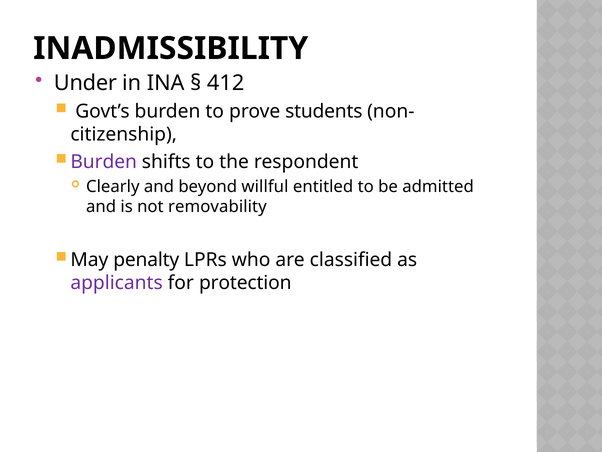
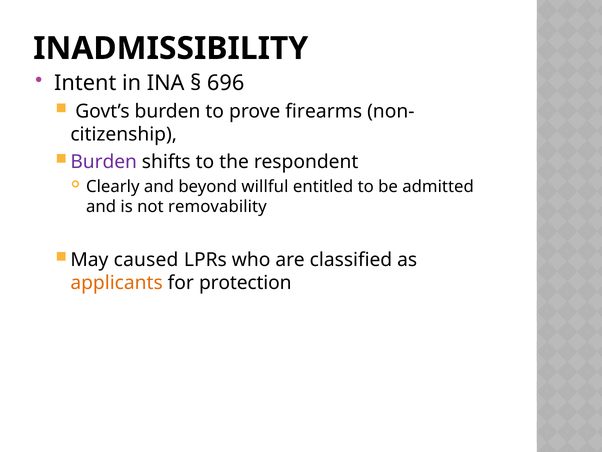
Under: Under -> Intent
412: 412 -> 696
students: students -> firearms
penalty: penalty -> caused
applicants colour: purple -> orange
